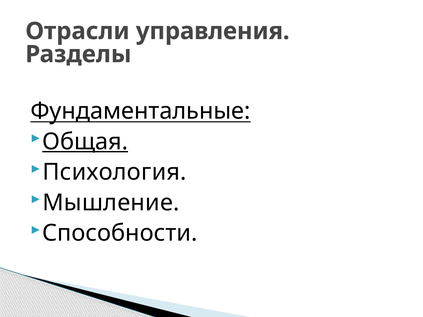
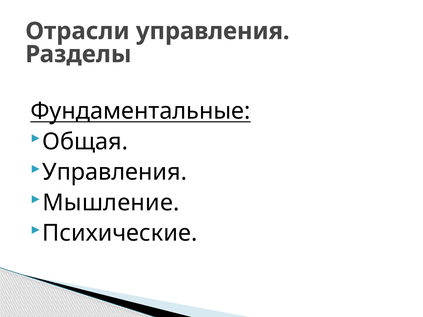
Общая underline: present -> none
Психология at (115, 172): Психология -> Управления
Способности: Способности -> Психические
